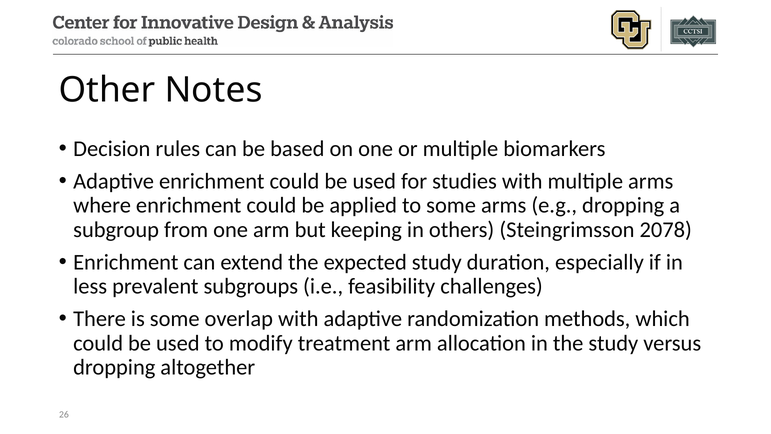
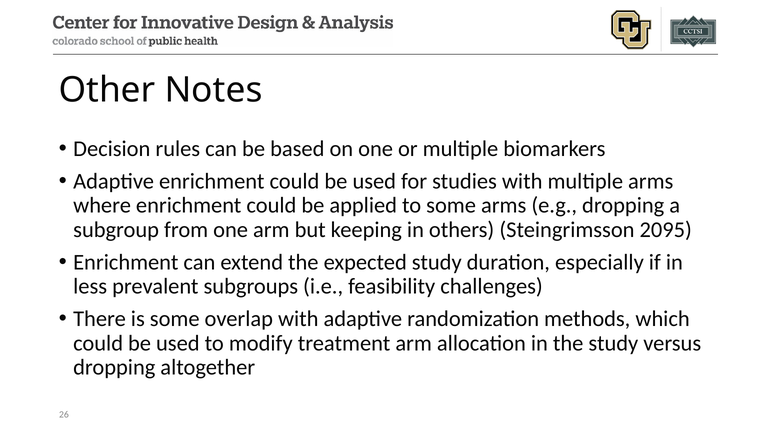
2078: 2078 -> 2095
